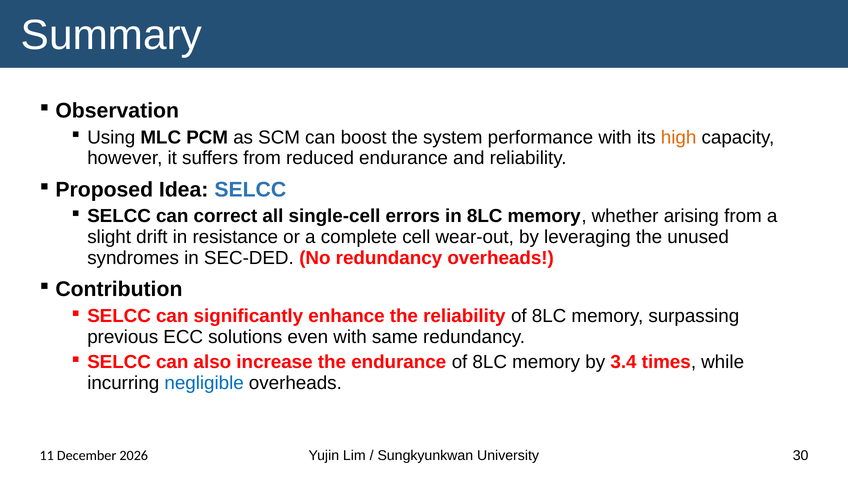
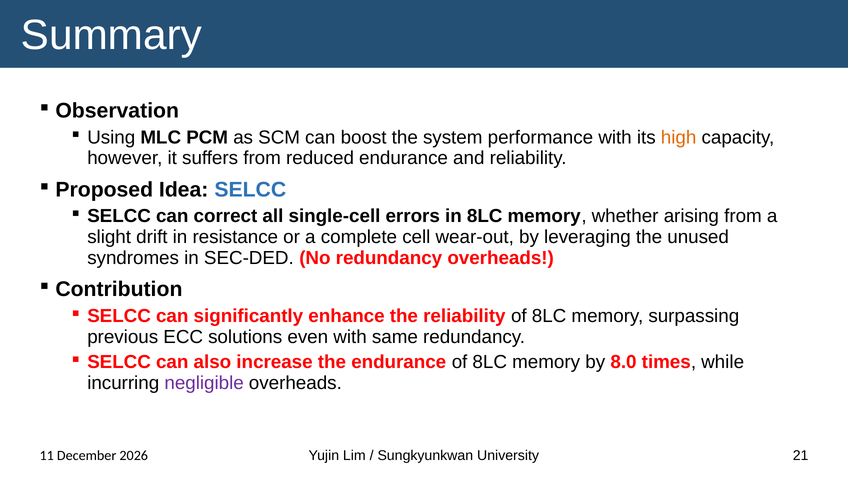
3.4: 3.4 -> 8.0
negligible colour: blue -> purple
30: 30 -> 21
